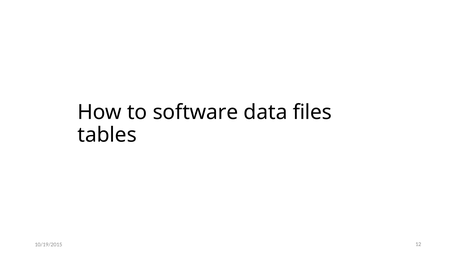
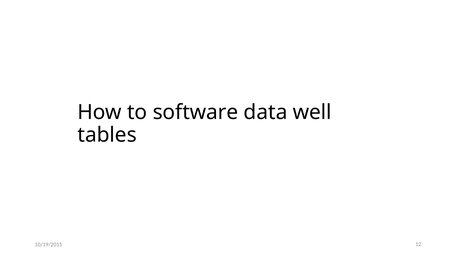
files: files -> well
